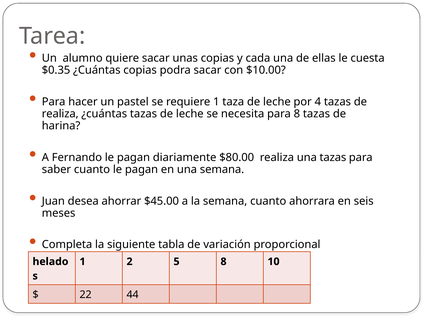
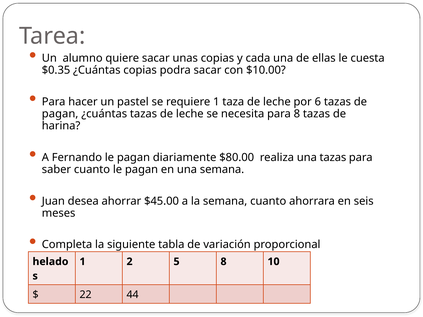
4: 4 -> 6
realiza at (60, 114): realiza -> pagan
